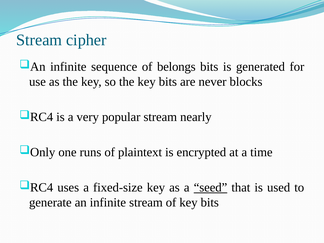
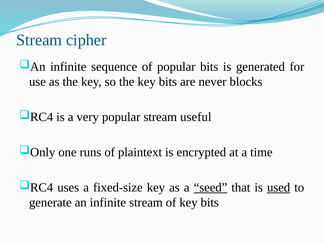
of belongs: belongs -> popular
nearly: nearly -> useful
used underline: none -> present
